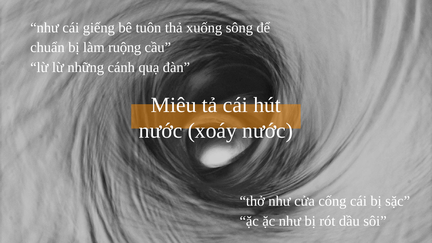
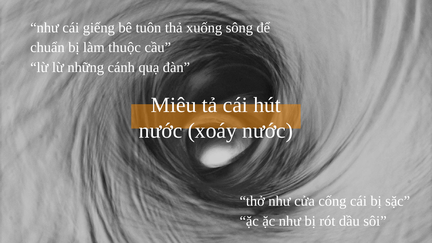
ruộng: ruộng -> thuộc
